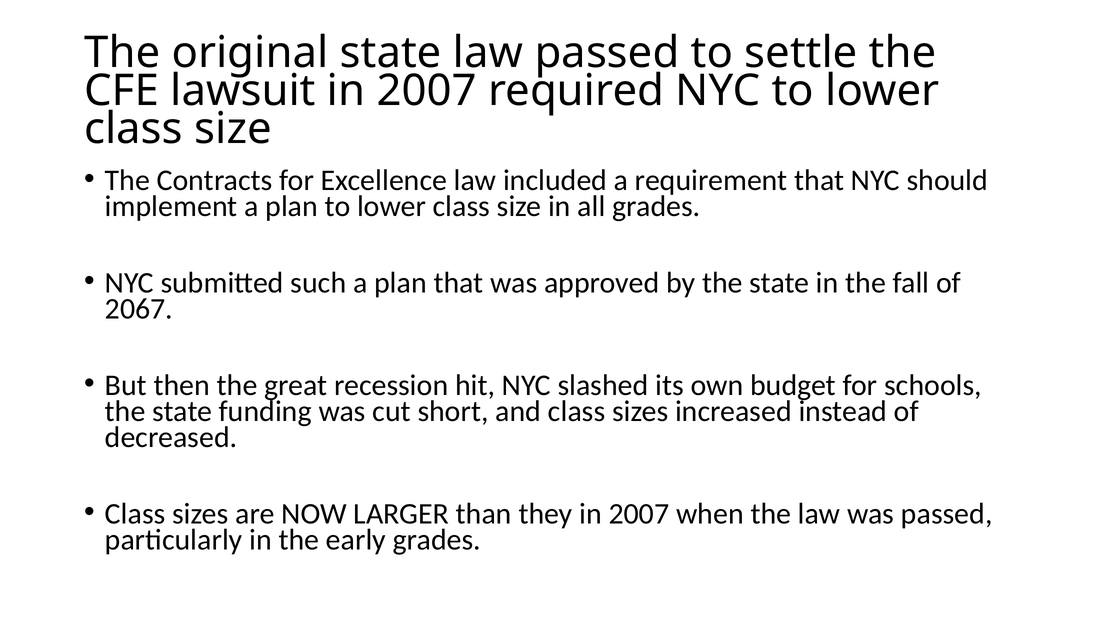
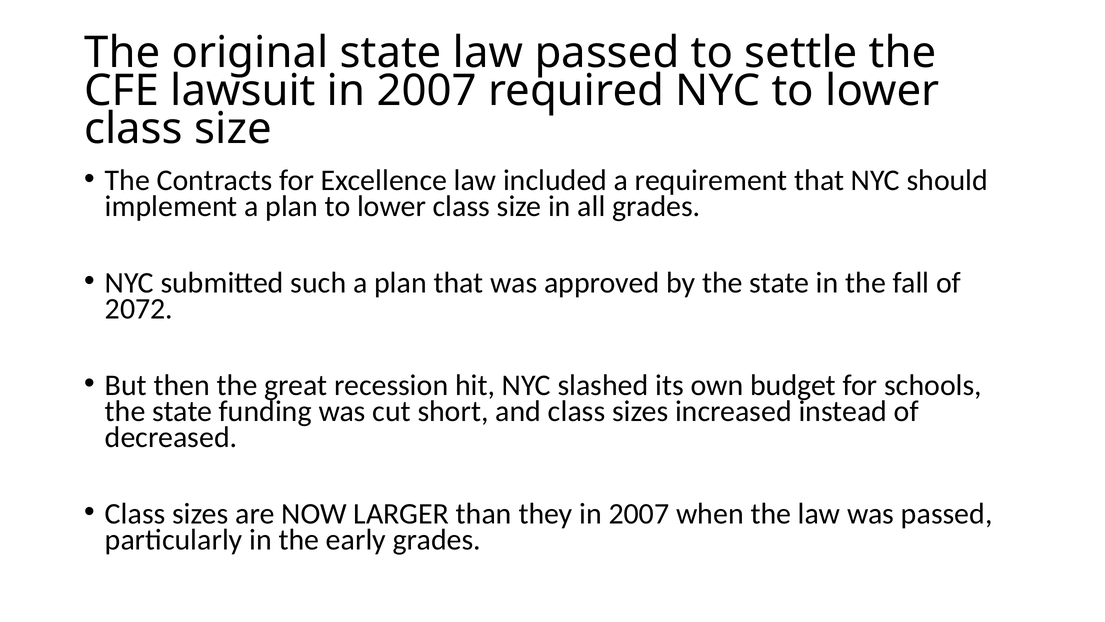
2067: 2067 -> 2072
